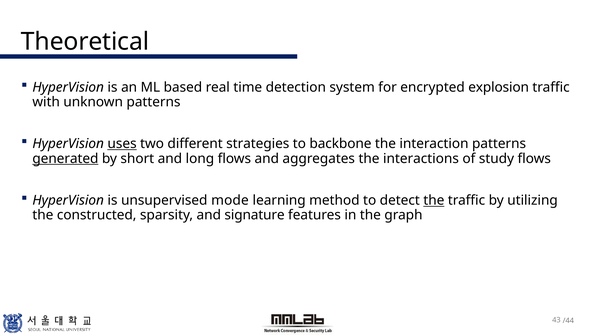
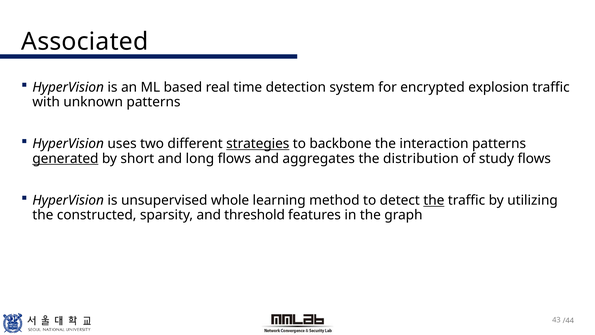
Theoretical: Theoretical -> Associated
uses underline: present -> none
strategies underline: none -> present
interactions: interactions -> distribution
mode: mode -> whole
signature: signature -> threshold
